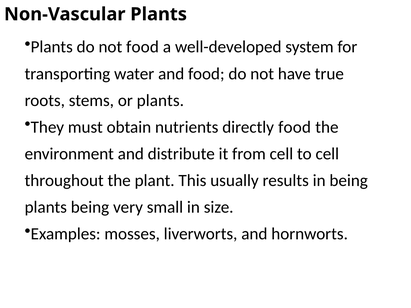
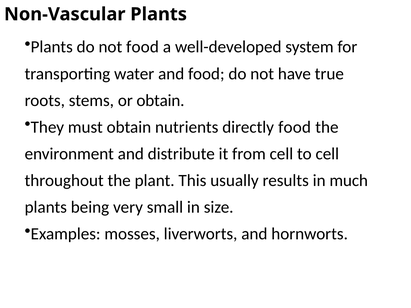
or plants: plants -> obtain
in being: being -> much
